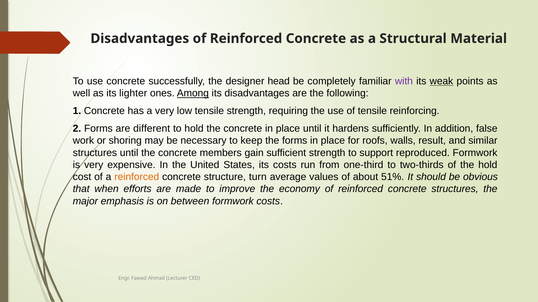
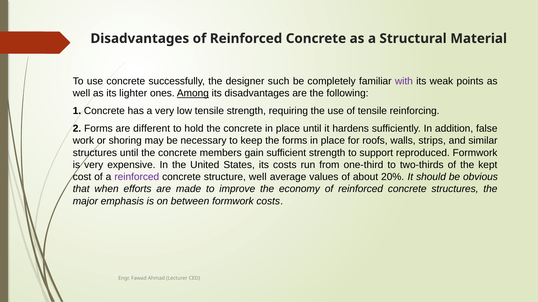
head: head -> such
weak underline: present -> none
result: result -> strips
the hold: hold -> kept
reinforced at (137, 177) colour: orange -> purple
structure turn: turn -> well
51%: 51% -> 20%
